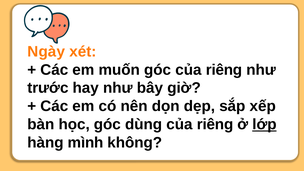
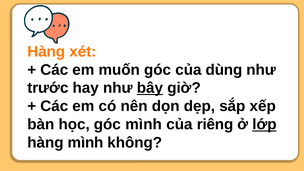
Ngày at (46, 51): Ngày -> Hàng
góc của riêng: riêng -> dùng
bây underline: none -> present
góc dùng: dùng -> mình
